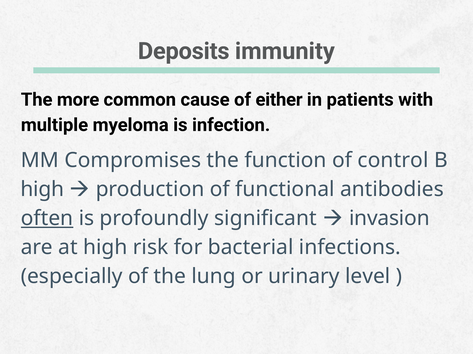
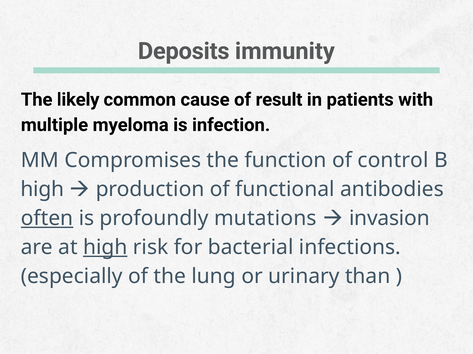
more: more -> likely
either: either -> result
significant: significant -> mutations
high at (105, 248) underline: none -> present
level: level -> than
